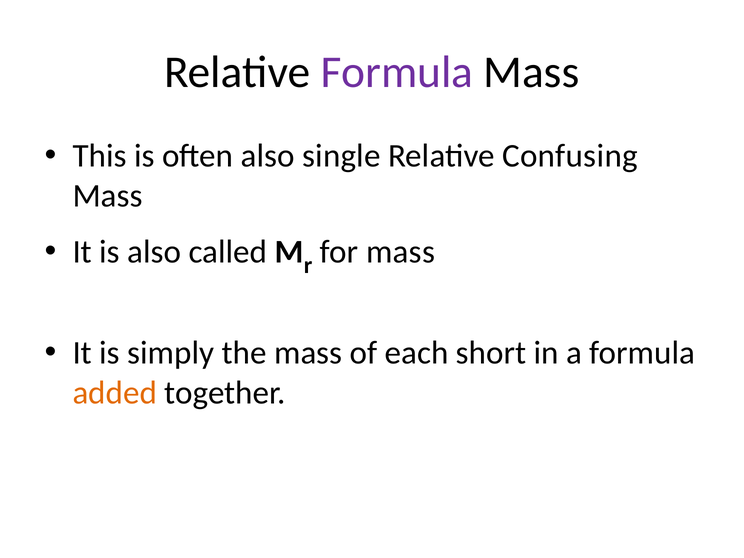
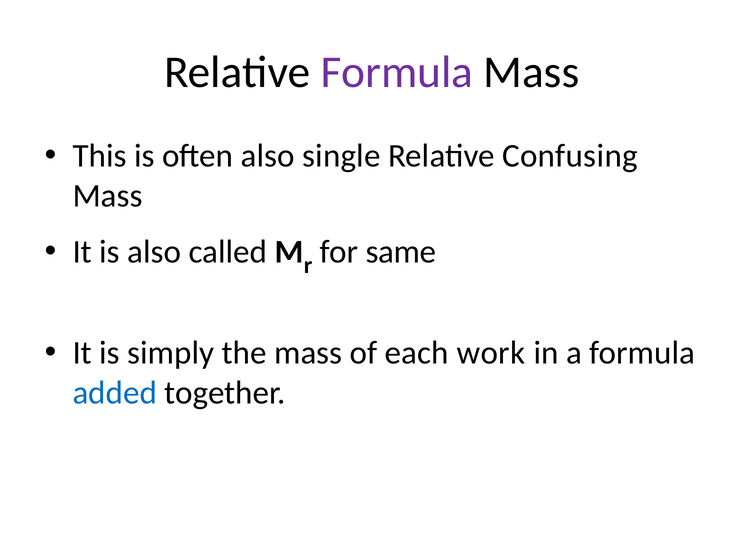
for mass: mass -> same
short: short -> work
added colour: orange -> blue
